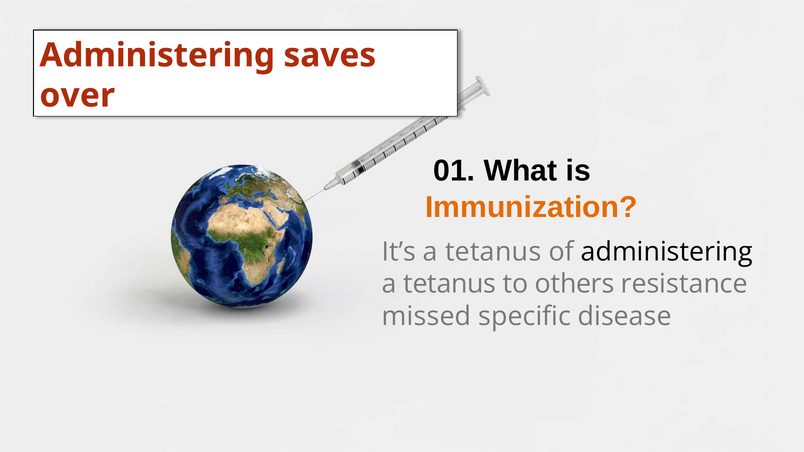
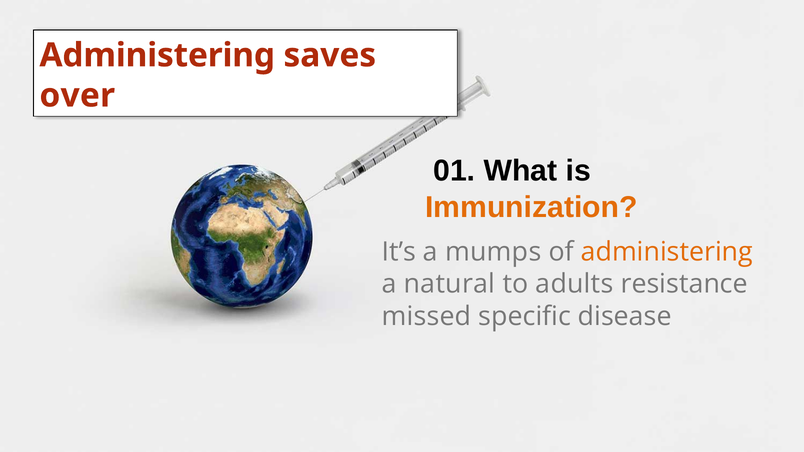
It’s a tetanus: tetanus -> mumps
administering at (667, 252) colour: black -> orange
tetanus at (450, 284): tetanus -> natural
others: others -> adults
